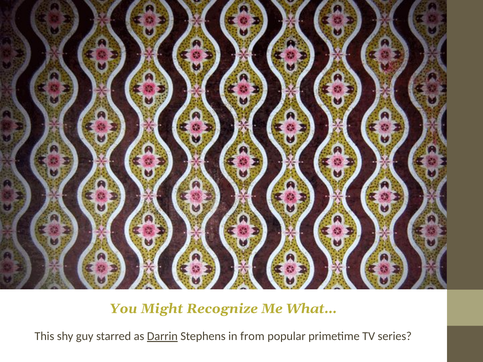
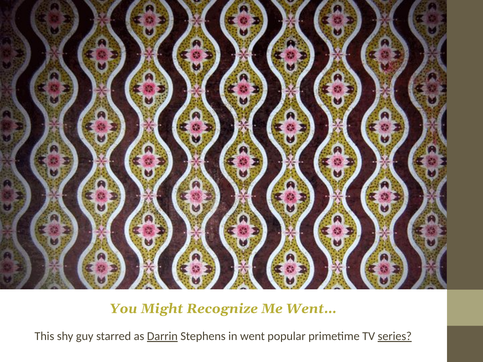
What…: What… -> Went…
from: from -> went
series underline: none -> present
